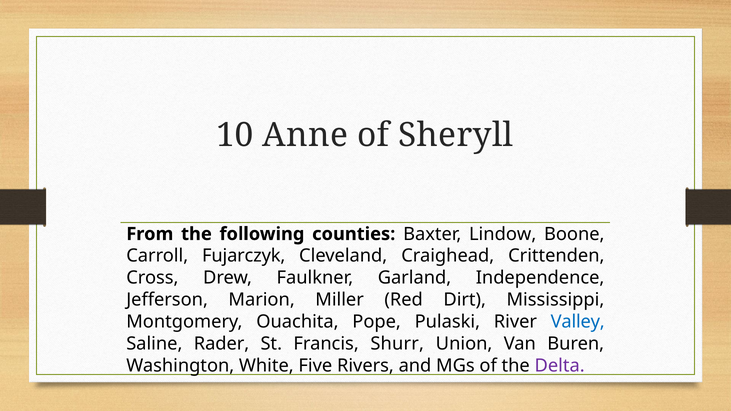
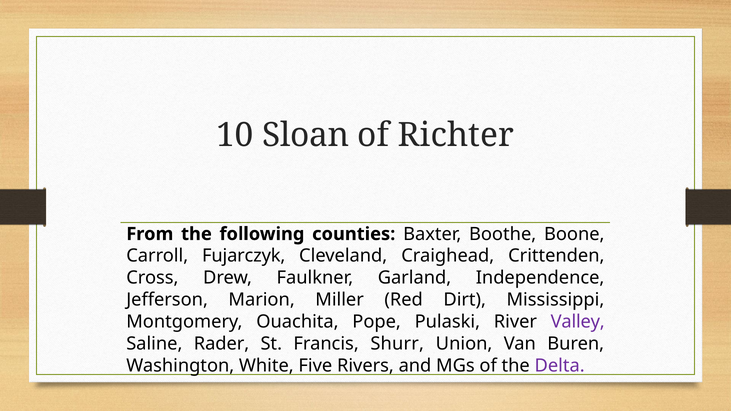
Anne: Anne -> Sloan
Sheryll: Sheryll -> Richter
Lindow: Lindow -> Boothe
Valley colour: blue -> purple
